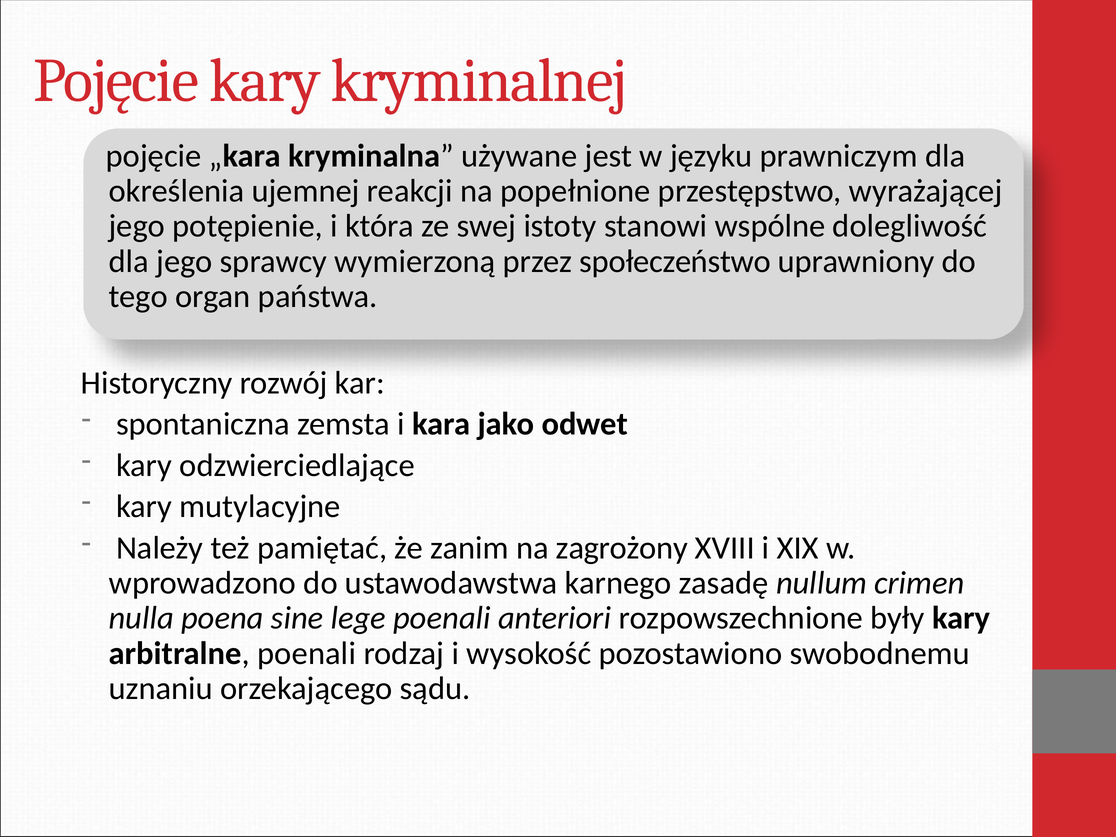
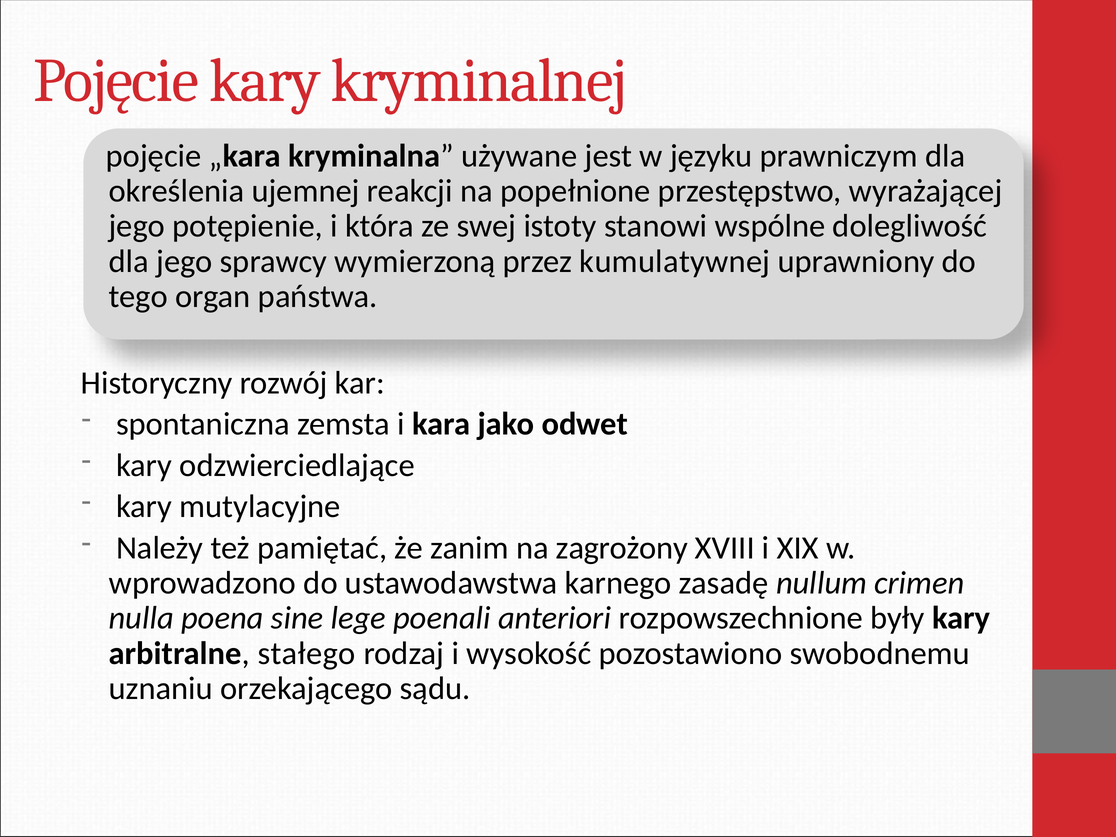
społeczeństwo: społeczeństwo -> kumulatywnej
arbitralne poenali: poenali -> stałego
